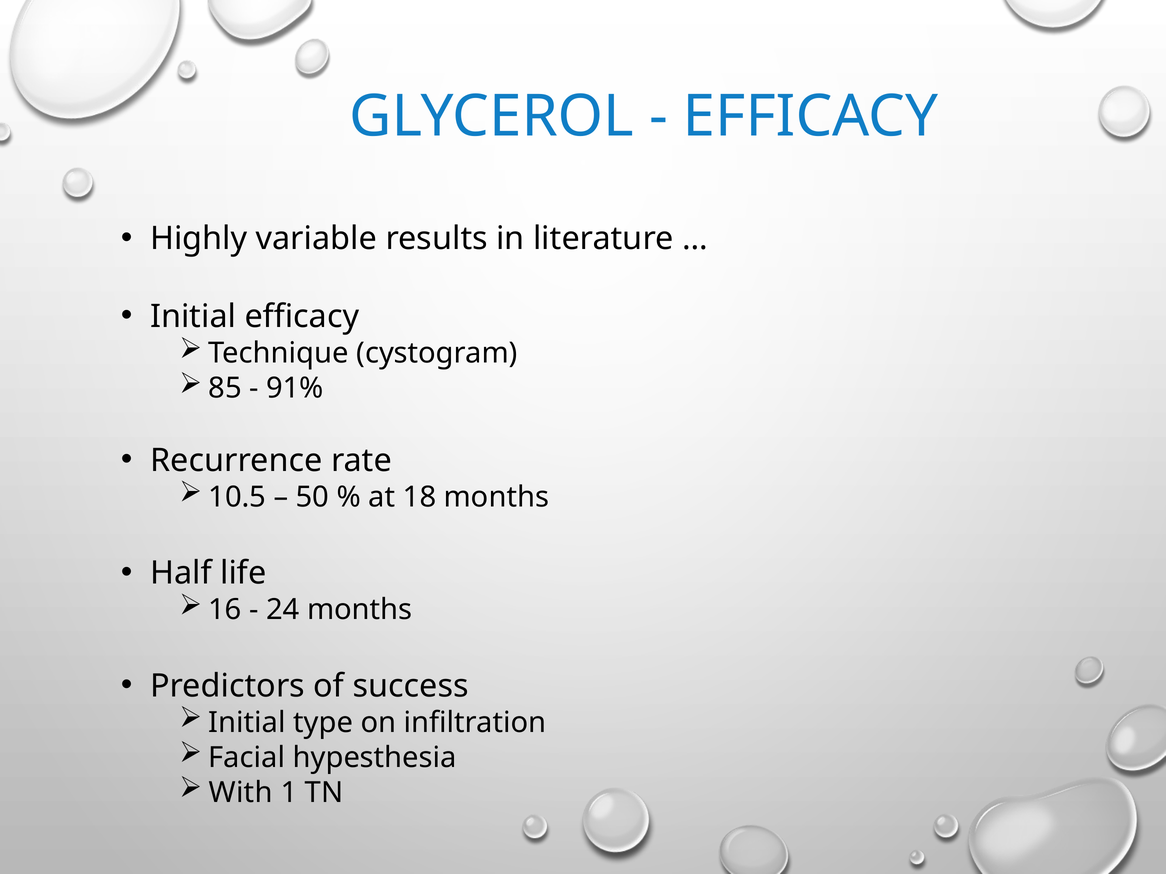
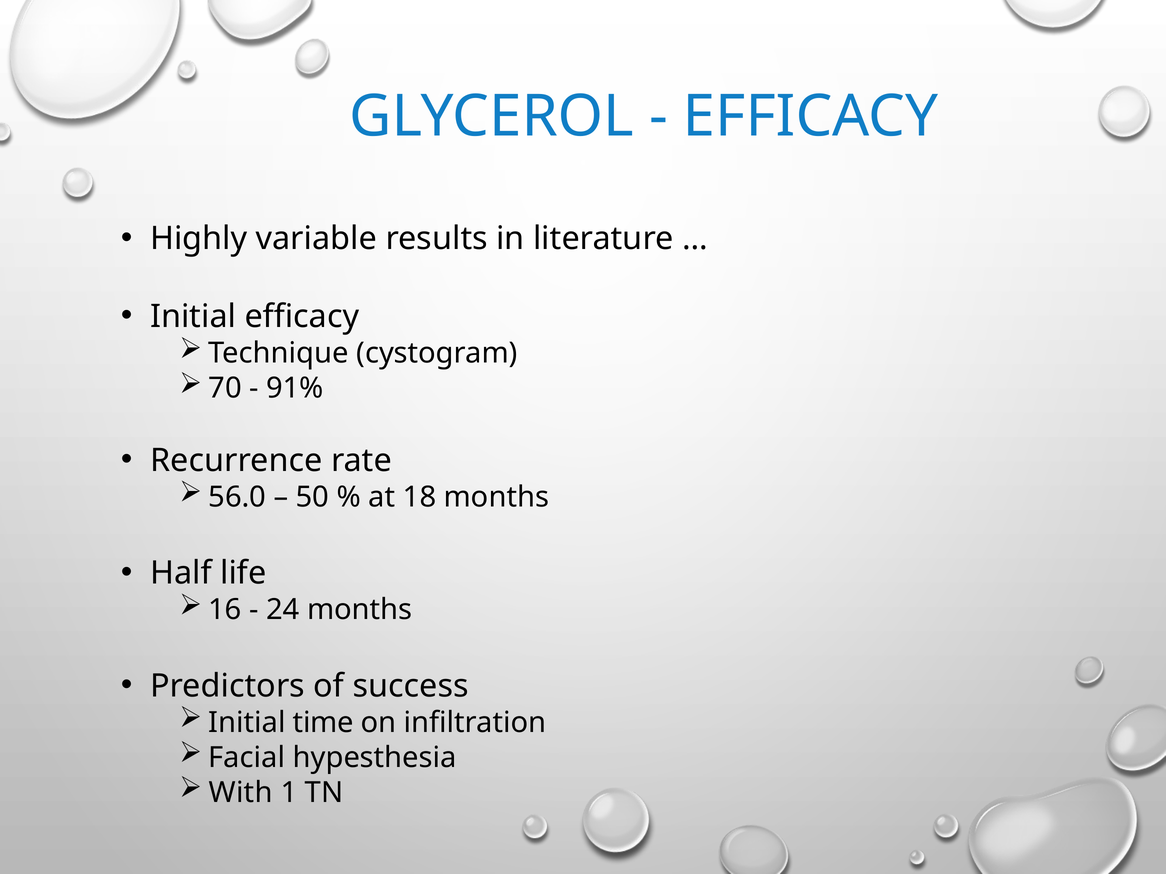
85: 85 -> 70
10.5: 10.5 -> 56.0
type: type -> time
